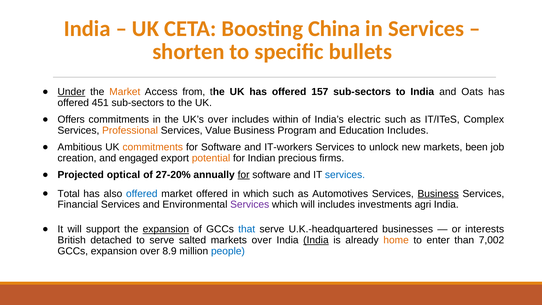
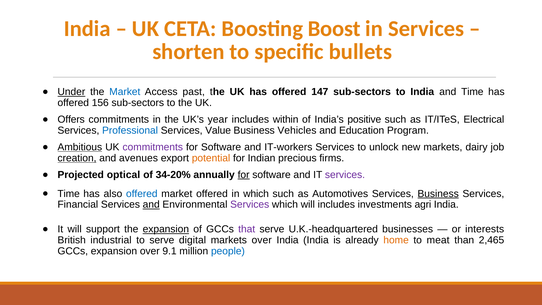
China: China -> Boost
Market at (125, 92) colour: orange -> blue
from: from -> past
157: 157 -> 147
and Oats: Oats -> Time
451: 451 -> 156
UK’s over: over -> year
electric: electric -> positive
Complex: Complex -> Electrical
Professional colour: orange -> blue
Program: Program -> Vehicles
Education Includes: Includes -> Program
Ambitious underline: none -> present
commitments at (153, 147) colour: orange -> purple
been: been -> dairy
creation underline: none -> present
engaged: engaged -> avenues
27-20%: 27-20% -> 34-20%
services at (345, 175) colour: blue -> purple
Total at (69, 194): Total -> Time
and at (151, 205) underline: none -> present
that colour: blue -> purple
detached: detached -> industrial
salted: salted -> digital
India at (316, 240) underline: present -> none
enter: enter -> meat
7,002: 7,002 -> 2,465
8.9: 8.9 -> 9.1
